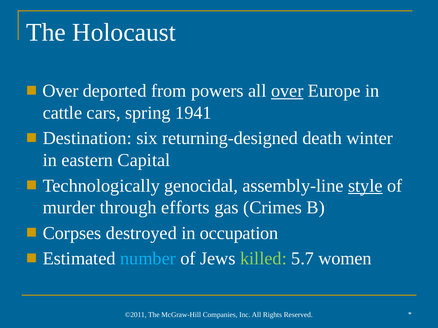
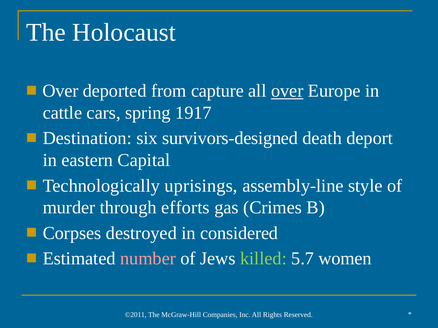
powers: powers -> capture
1941: 1941 -> 1917
returning-designed: returning-designed -> survivors-designed
winter: winter -> deport
genocidal: genocidal -> uprisings
style underline: present -> none
occupation: occupation -> considered
number colour: light blue -> pink
